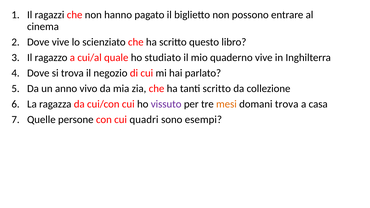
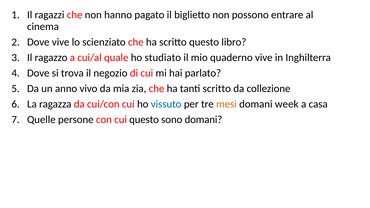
vissuto colour: purple -> blue
domani trova: trova -> week
cui quadri: quadri -> questo
sono esempi: esempi -> domani
